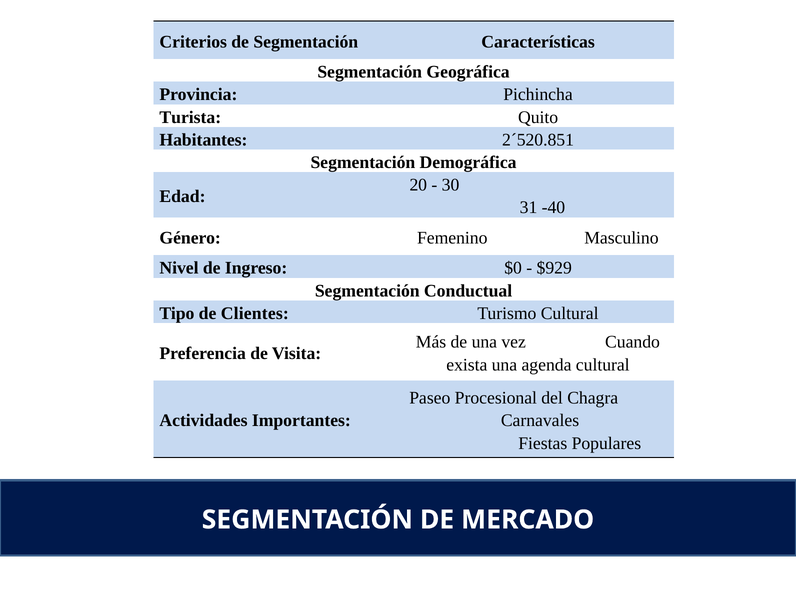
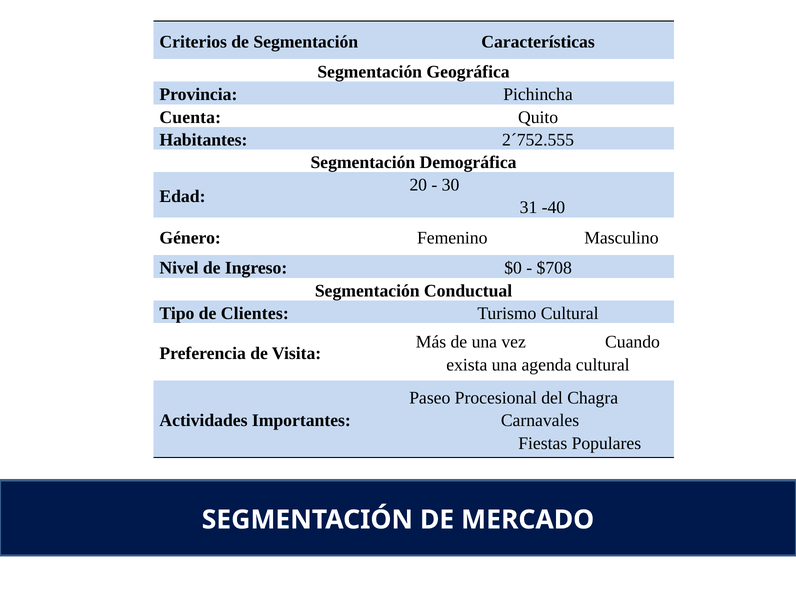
Turista: Turista -> Cuenta
2´520.851: 2´520.851 -> 2´752.555
$929: $929 -> $708
